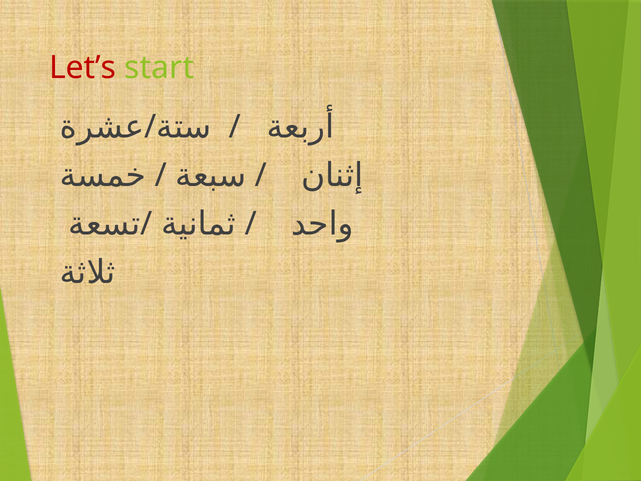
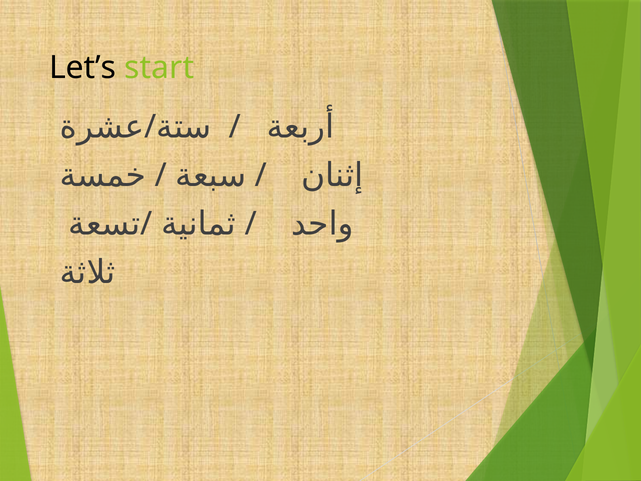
Let’s colour: red -> black
